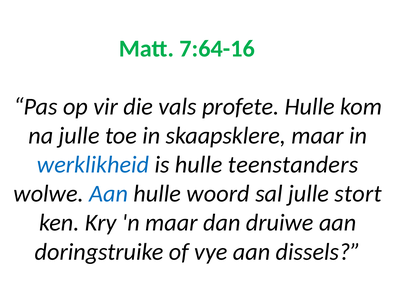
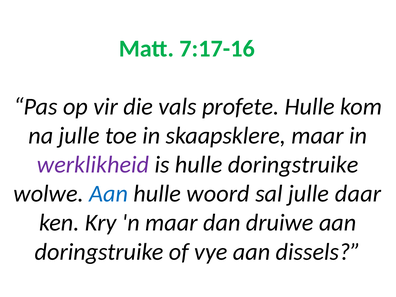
7:64-16: 7:64-16 -> 7:17-16
werklikheid colour: blue -> purple
hulle teenstanders: teenstanders -> doringstruike
stort: stort -> daar
